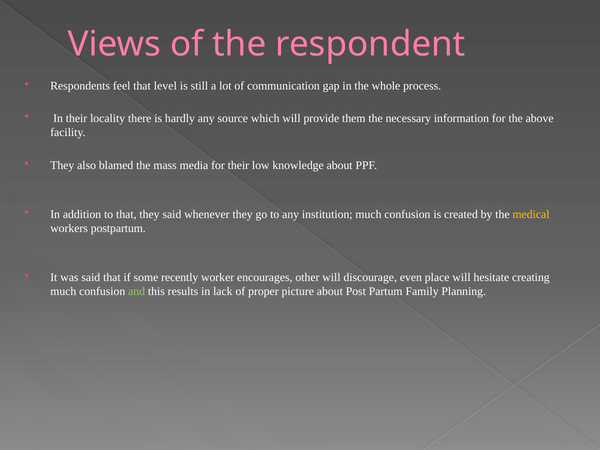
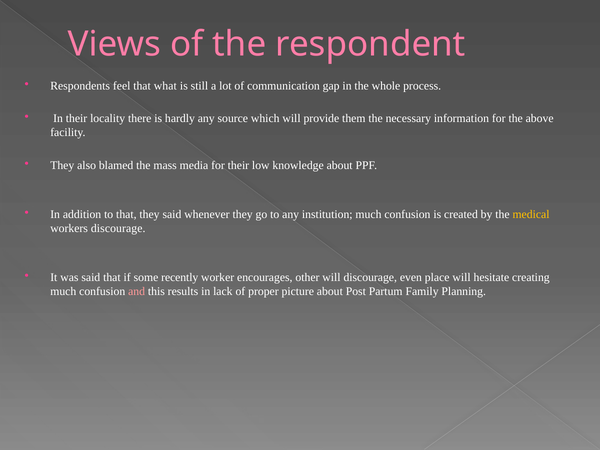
level: level -> what
workers postpartum: postpartum -> discourage
and colour: light green -> pink
